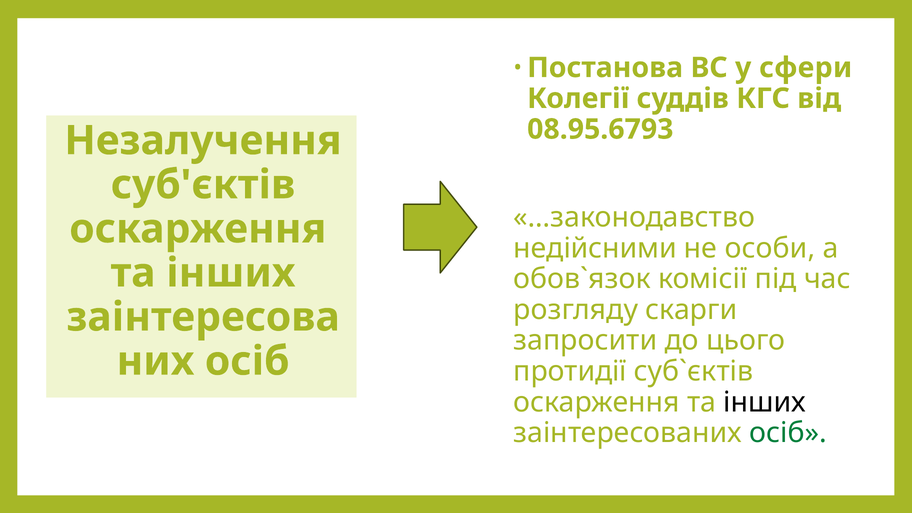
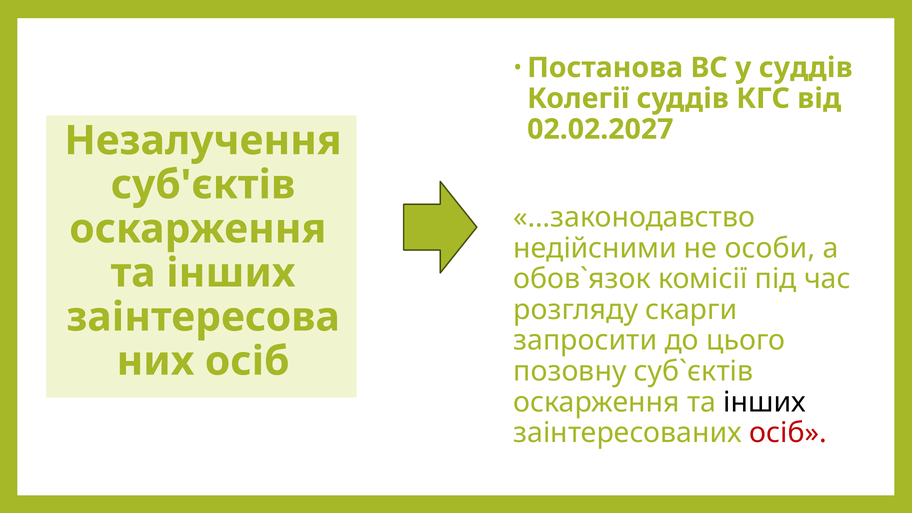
у сфери: сфери -> суддів
08.95.6793: 08.95.6793 -> 02.02.2027
протидії: протидії -> позовну
осіб at (788, 433) colour: green -> red
